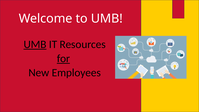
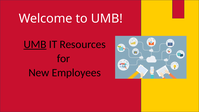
for underline: present -> none
